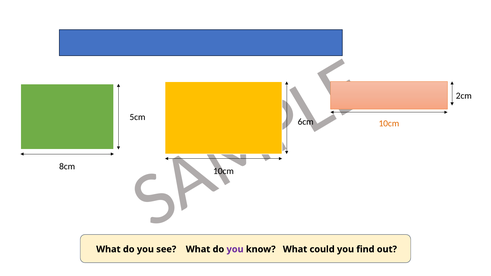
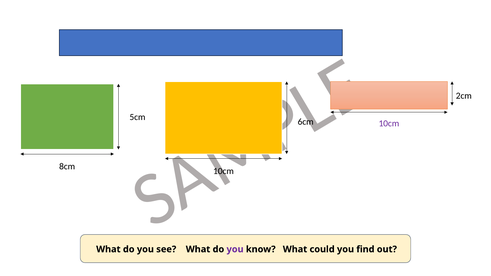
10cm at (389, 124) colour: orange -> purple
